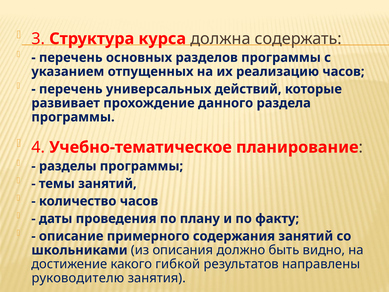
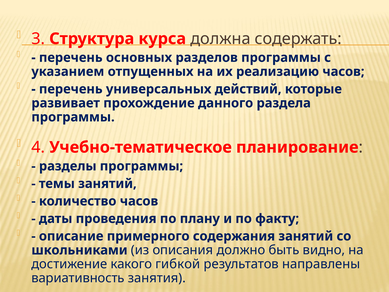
руководителю: руководителю -> вариативность
